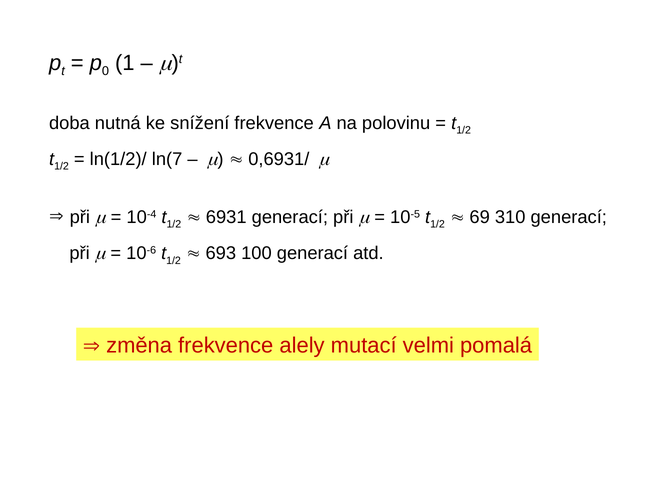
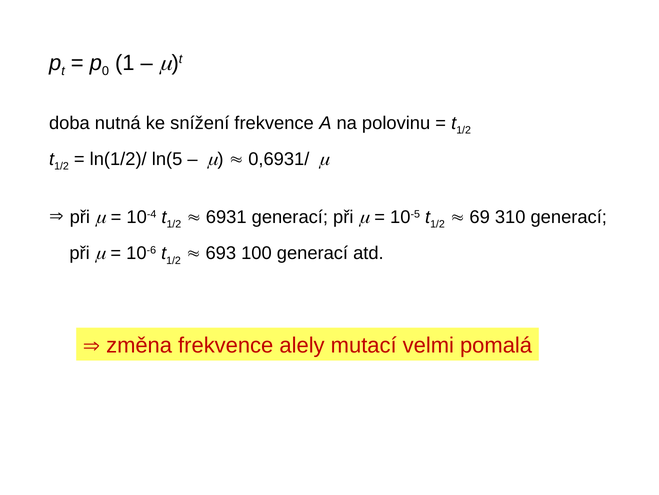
ln(7: ln(7 -> ln(5
